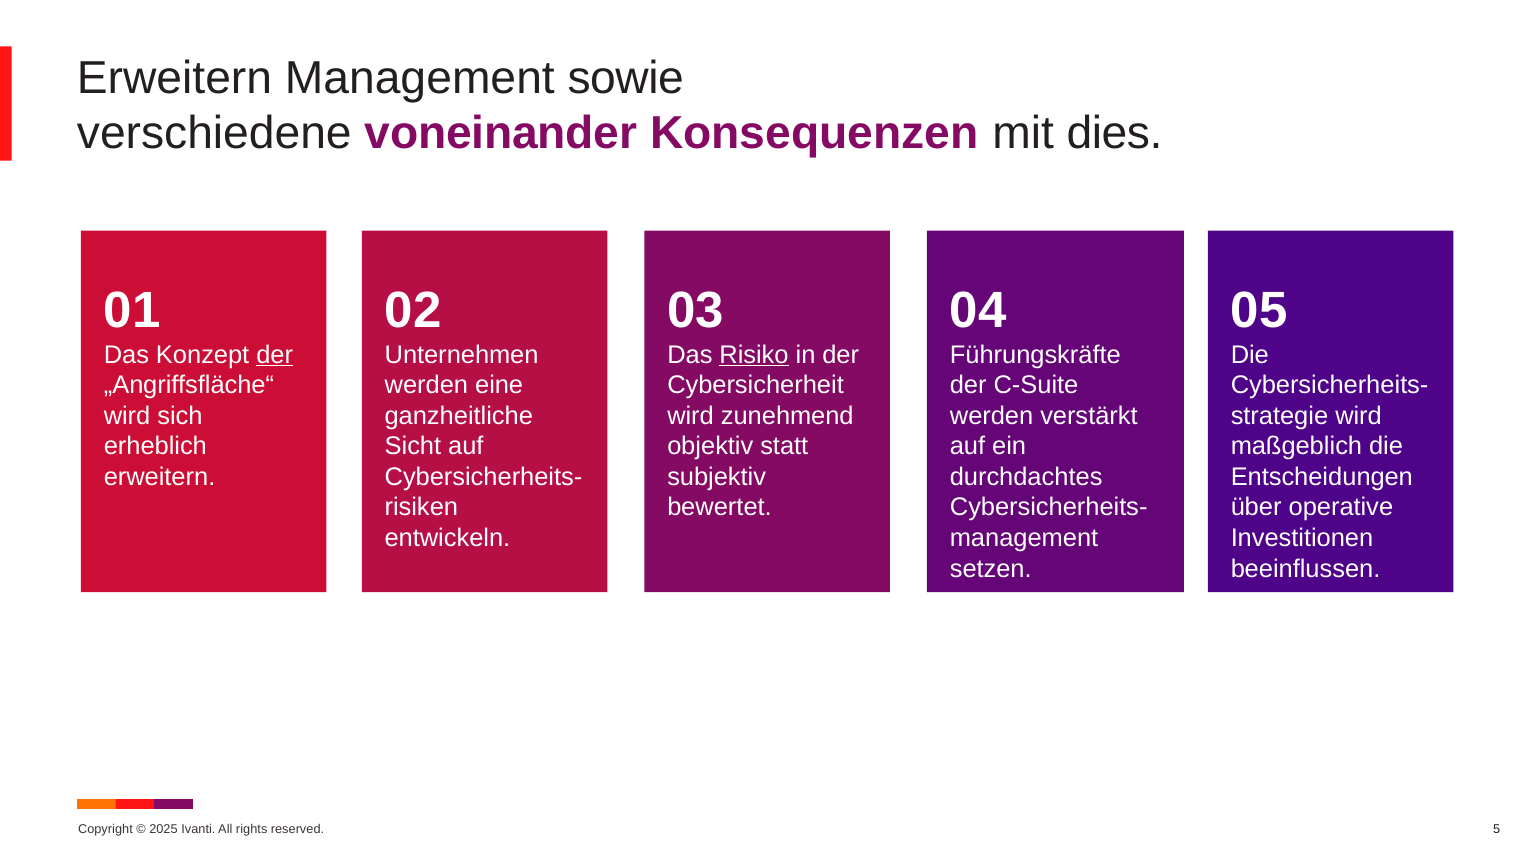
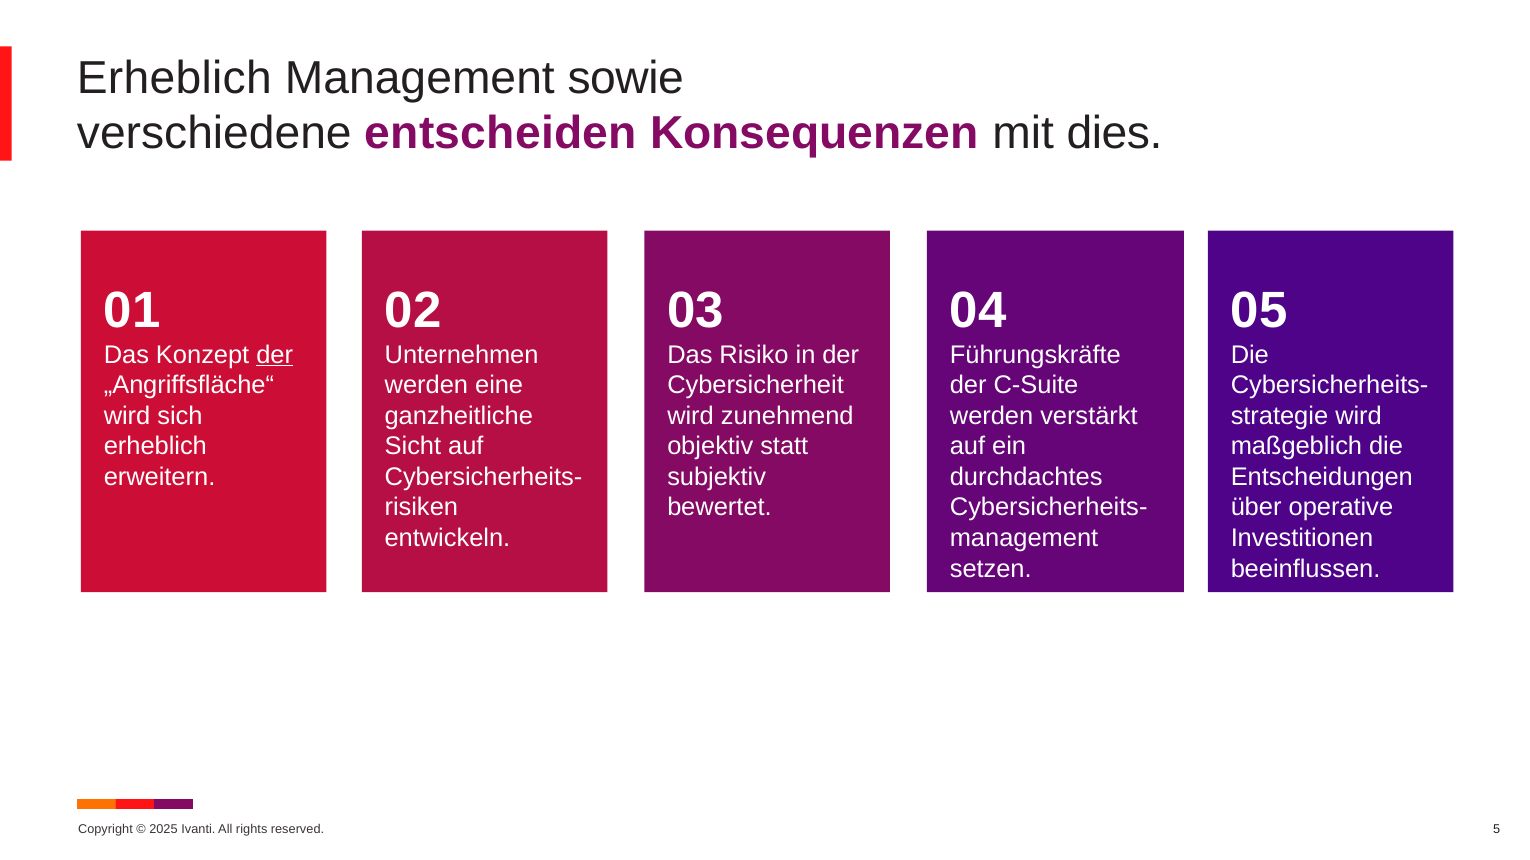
Erweitern at (174, 78): Erweitern -> Erheblich
voneinander: voneinander -> entscheiden
Risiko underline: present -> none
